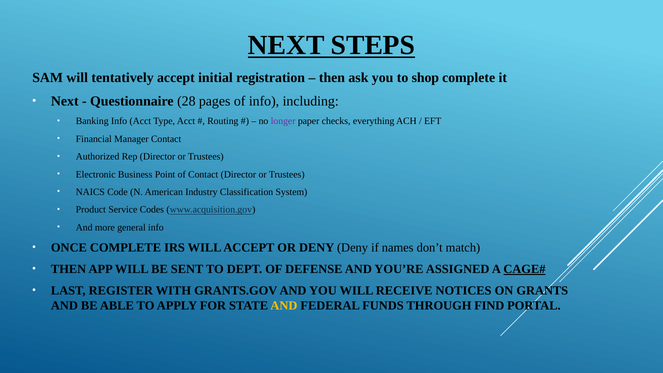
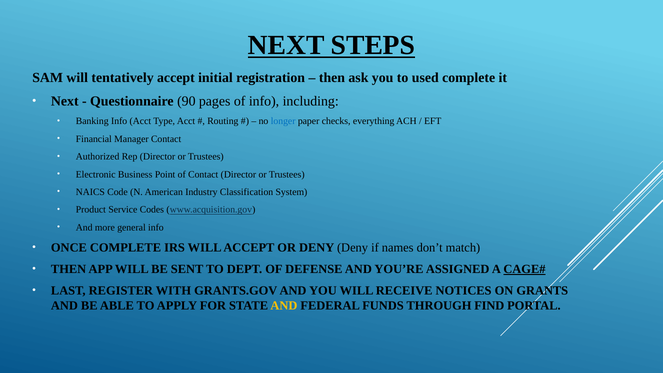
shop: shop -> used
28: 28 -> 90
longer colour: purple -> blue
